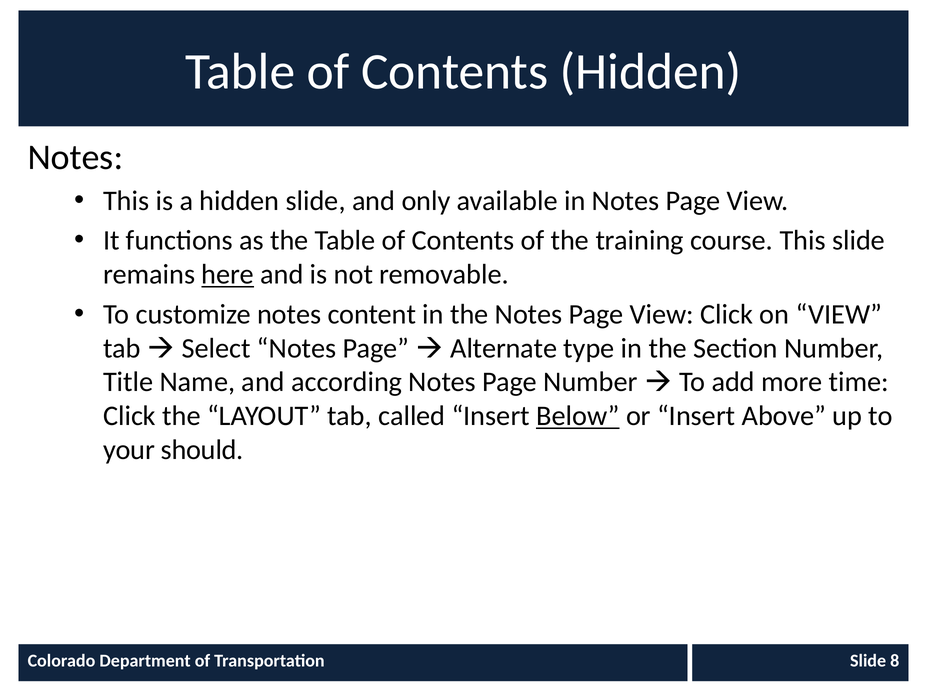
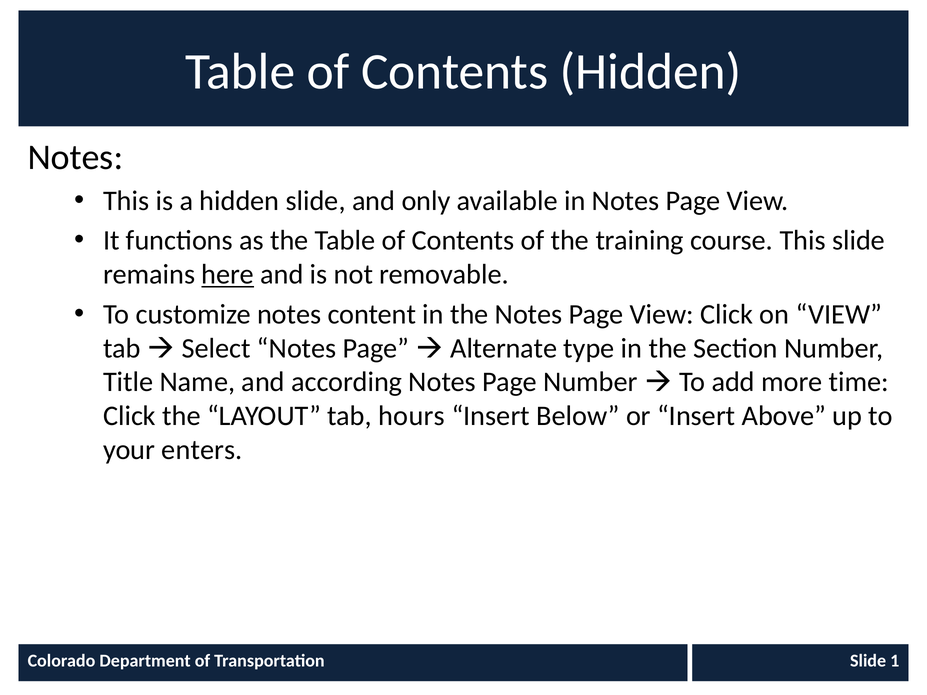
called: called -> hours
Below underline: present -> none
should: should -> enters
8: 8 -> 1
